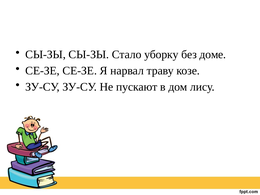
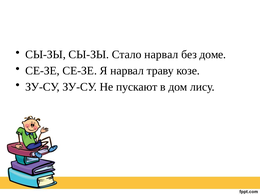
Стало уборку: уборку -> нарвал
